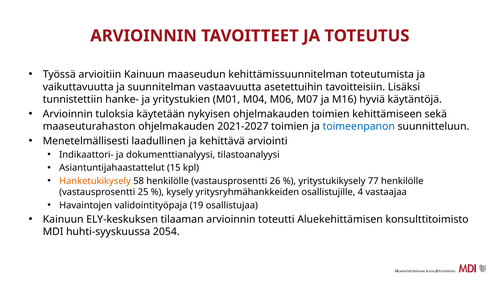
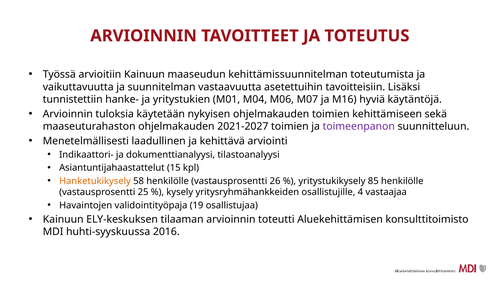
toimeenpanon colour: blue -> purple
77: 77 -> 85
2054: 2054 -> 2016
